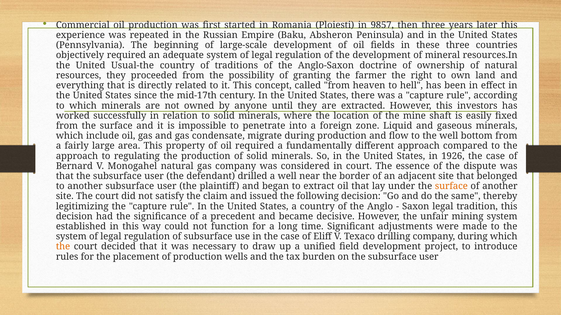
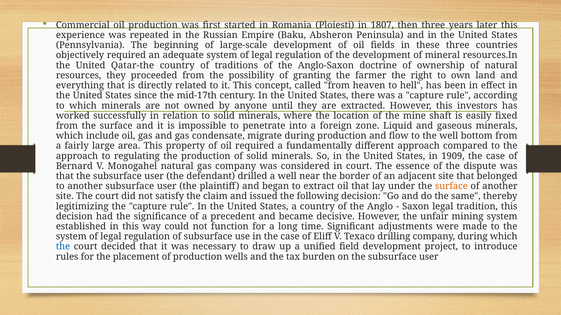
9857: 9857 -> 1807
Usual-the: Usual-the -> Qatar-the
1926: 1926 -> 1909
the at (63, 247) colour: orange -> blue
